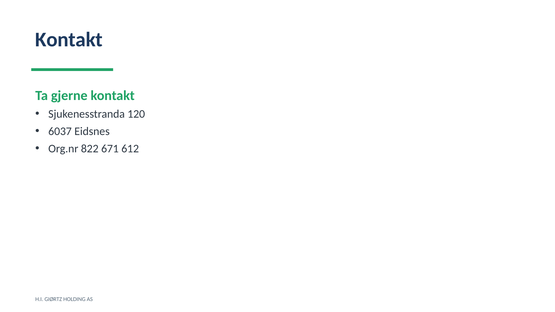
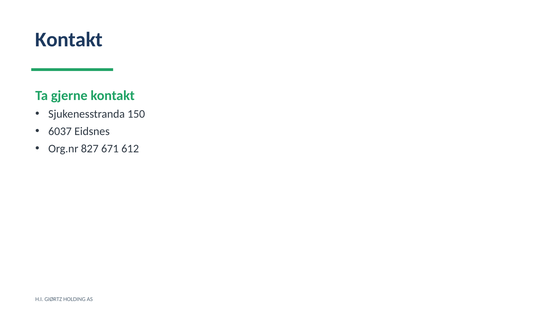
120: 120 -> 150
822: 822 -> 827
